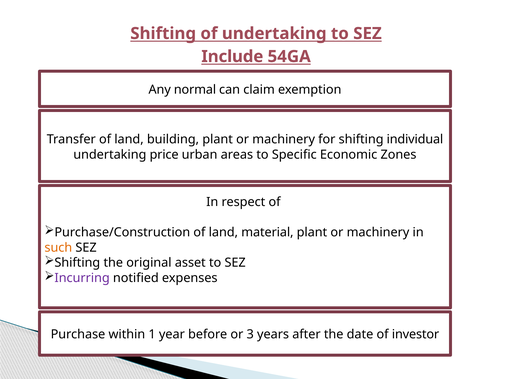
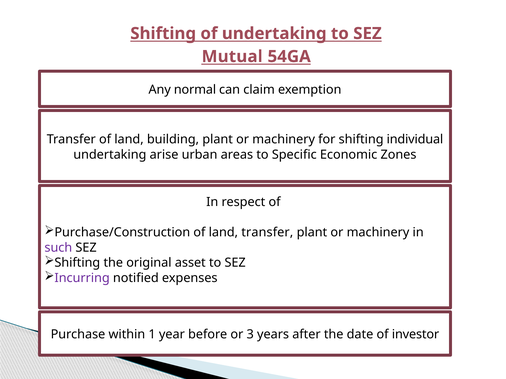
Include: Include -> Mutual
price: price -> arise
land material: material -> transfer
such colour: orange -> purple
